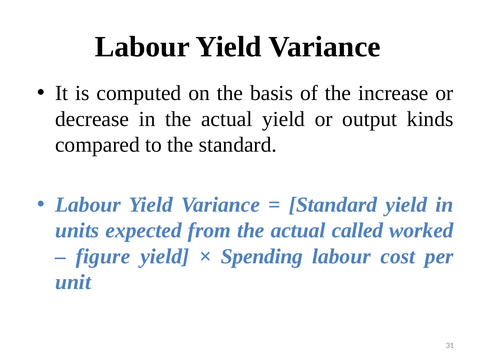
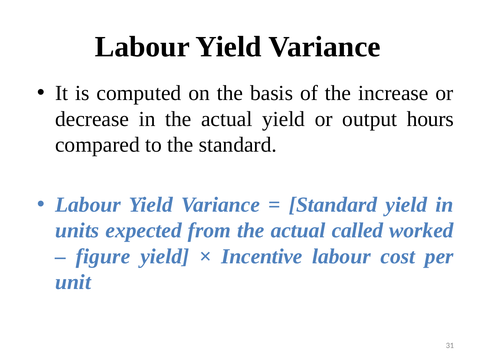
kinds: kinds -> hours
Spending: Spending -> Incentive
